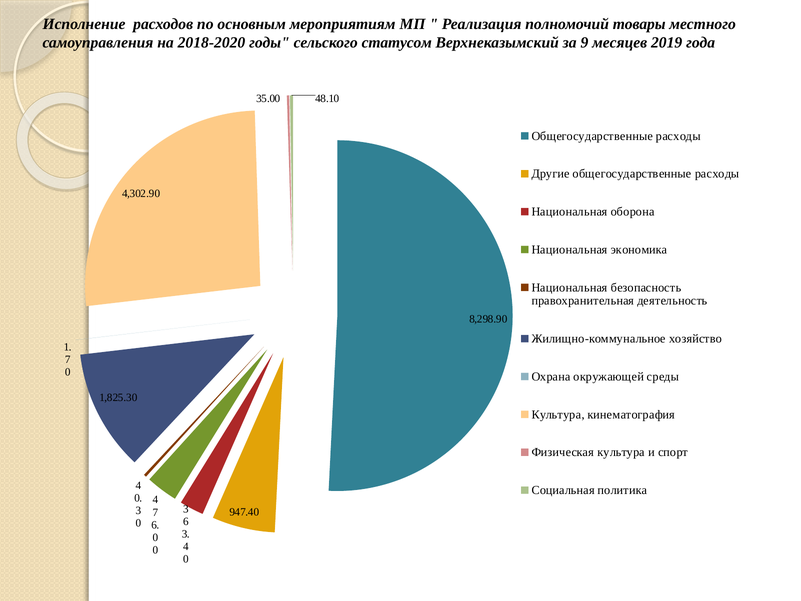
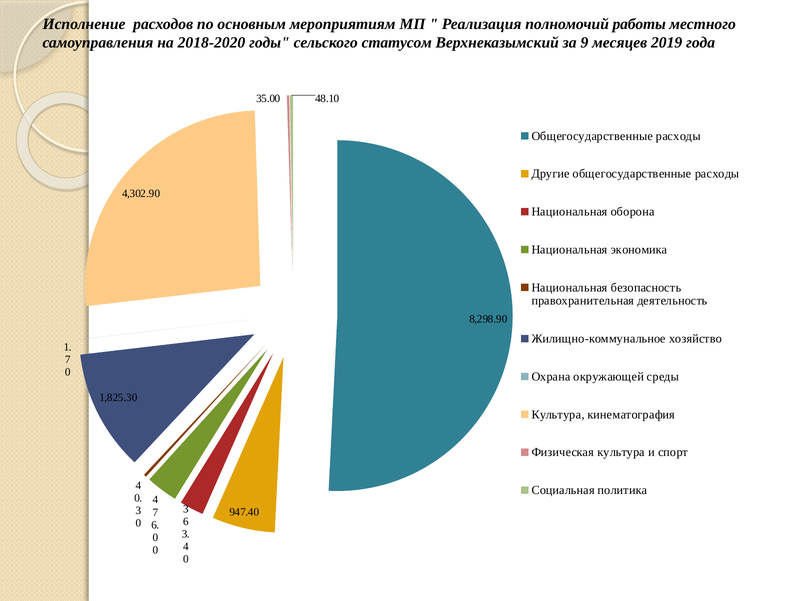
товары: товары -> работы
